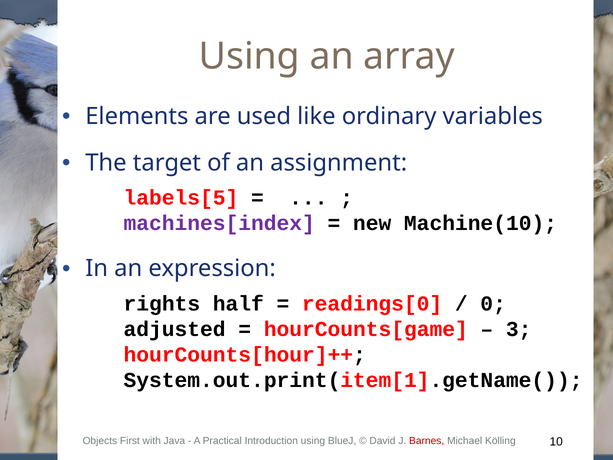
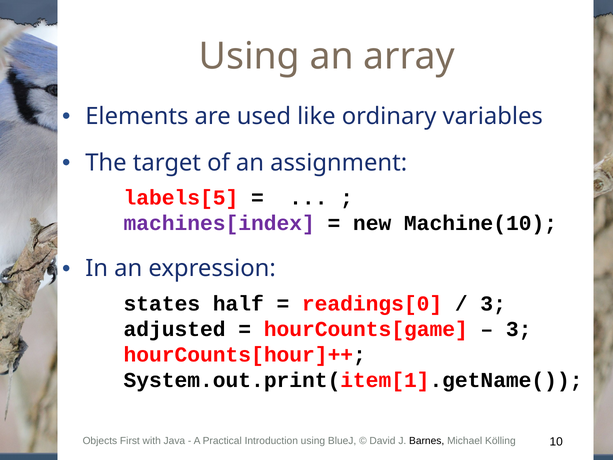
rights: rights -> states
0 at (493, 303): 0 -> 3
Barnes colour: red -> black
